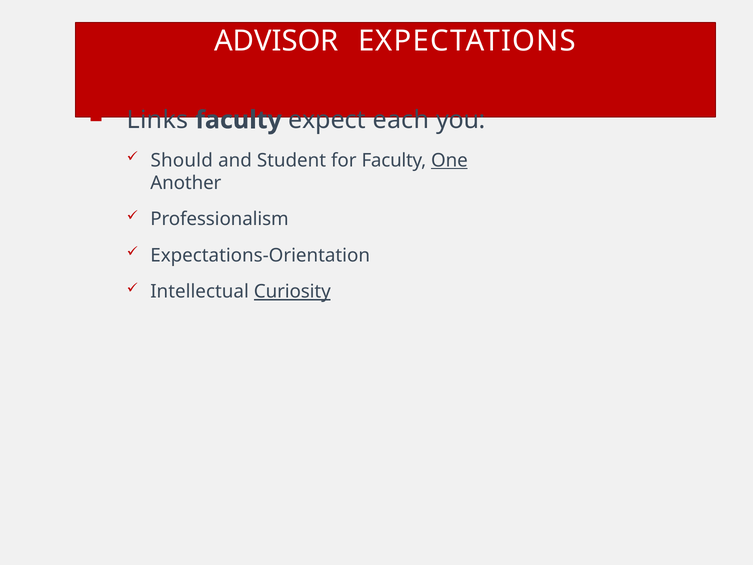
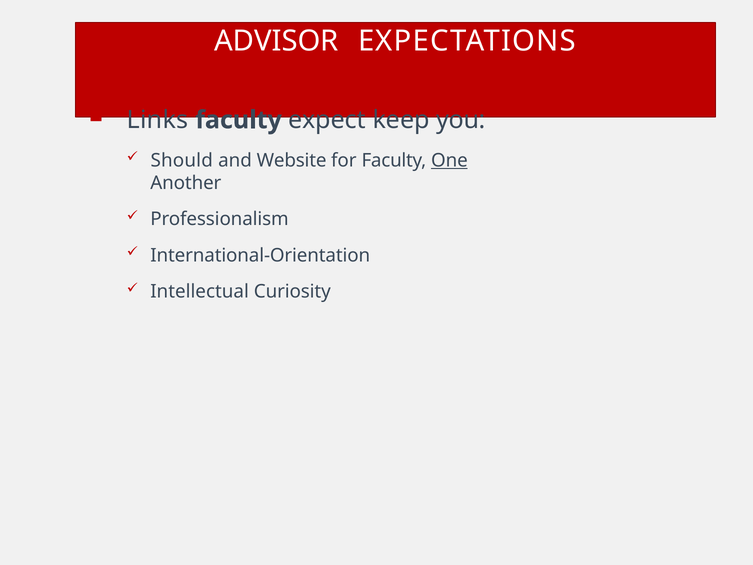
each: each -> keep
Student: Student -> Website
Expectations-Orientation: Expectations-Orientation -> International-Orientation
Curiosity underline: present -> none
